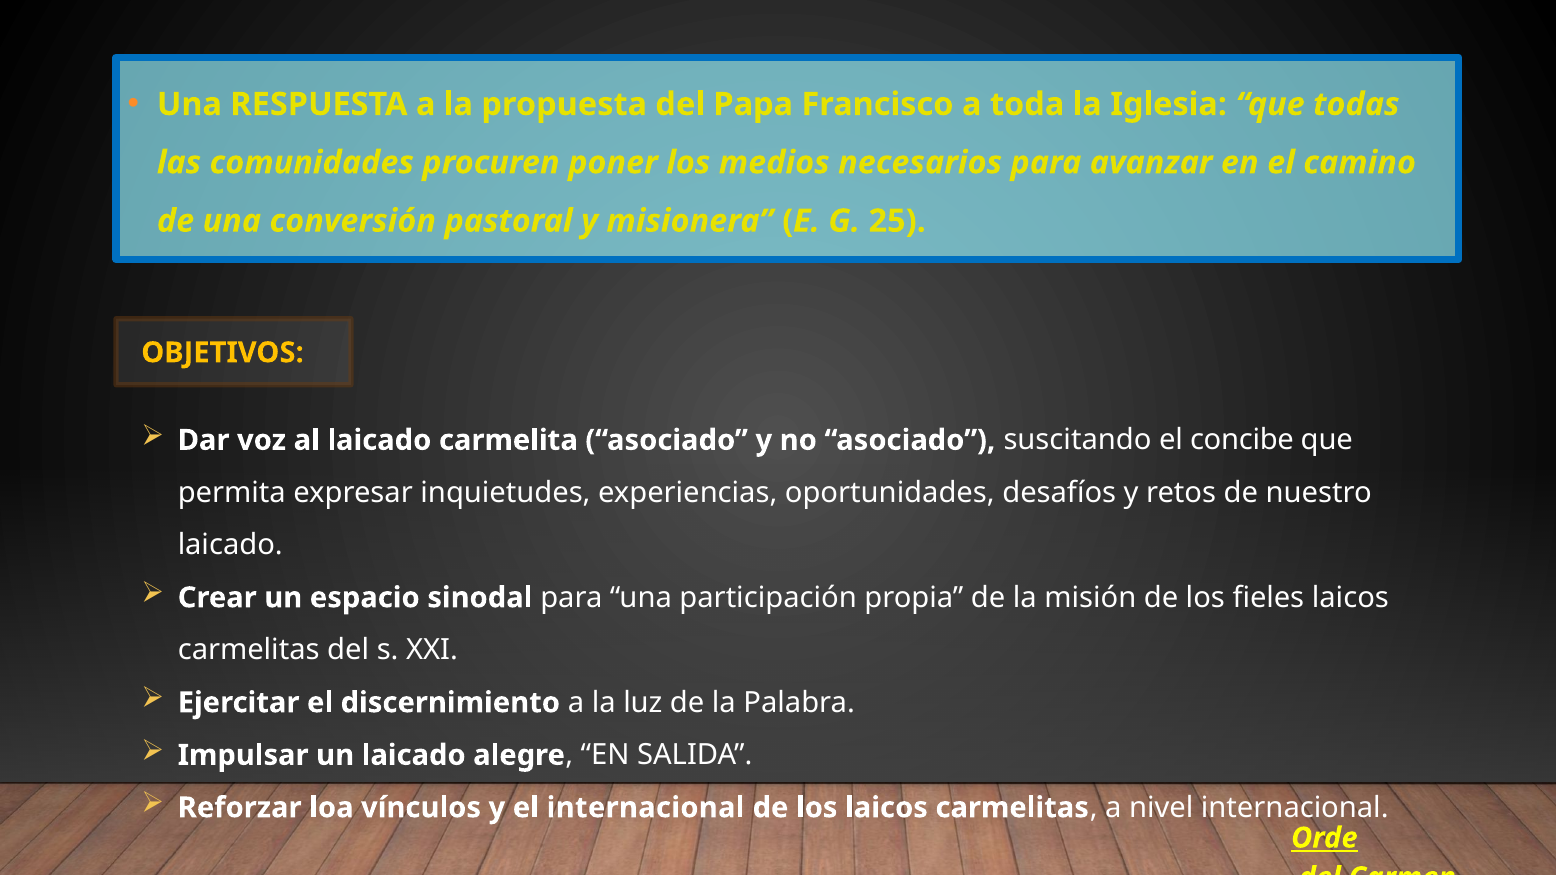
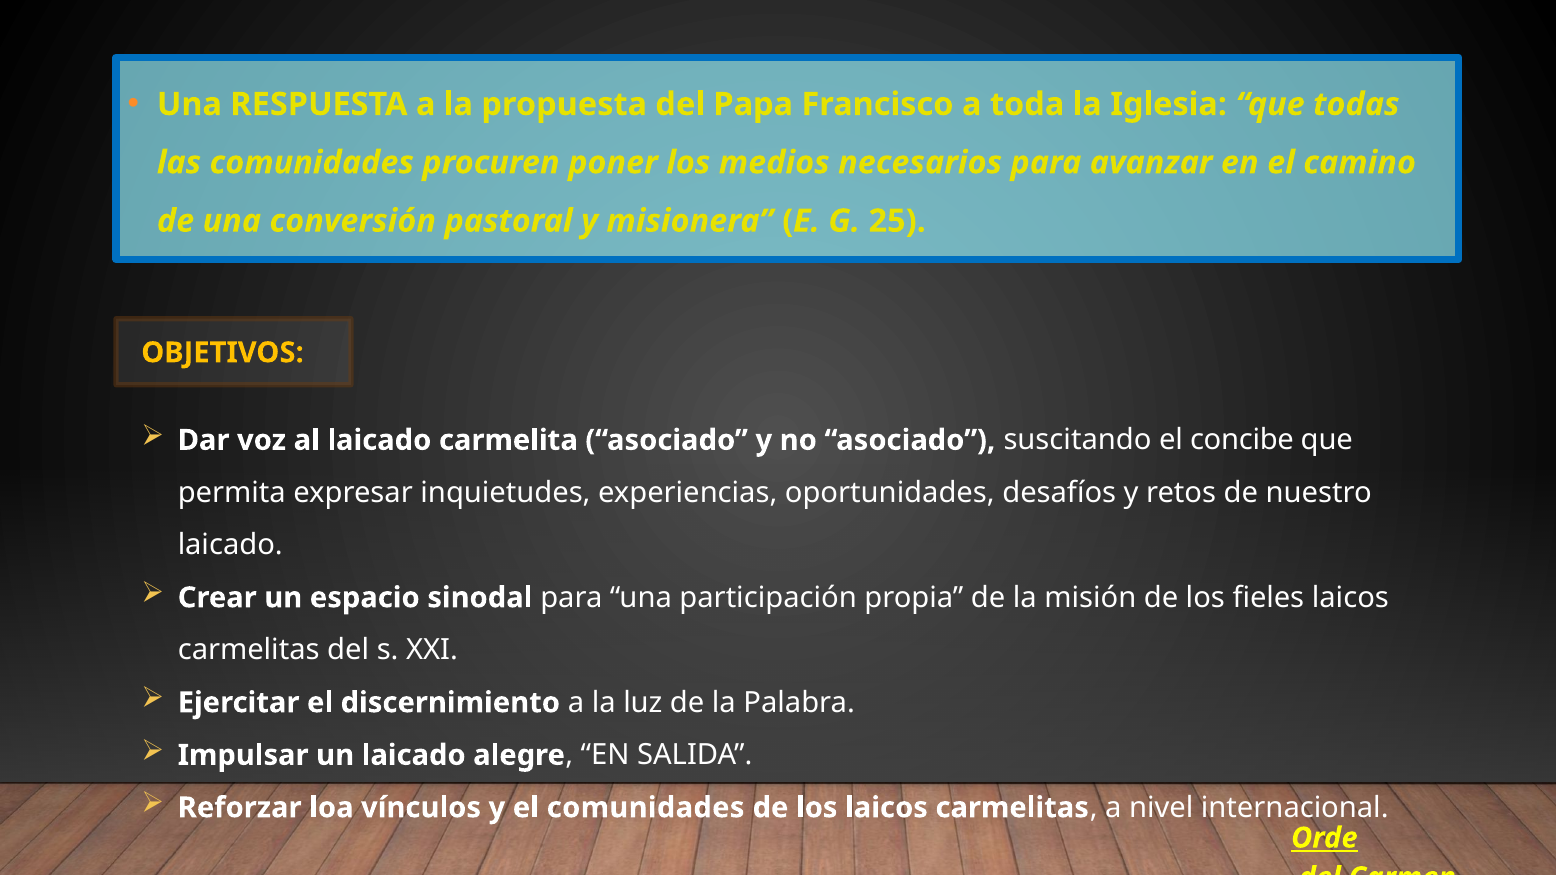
el internacional: internacional -> comunidades
